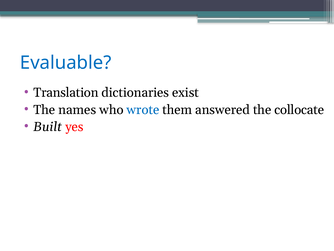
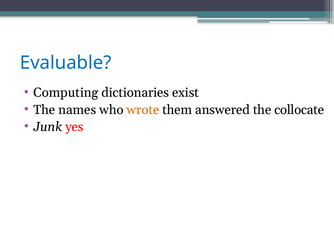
Translation: Translation -> Computing
wrote colour: blue -> orange
Built: Built -> Junk
